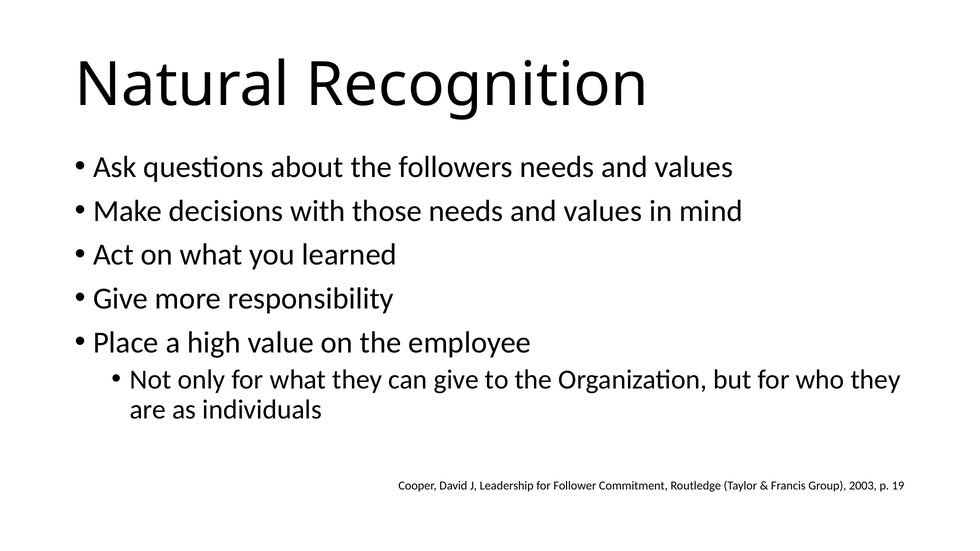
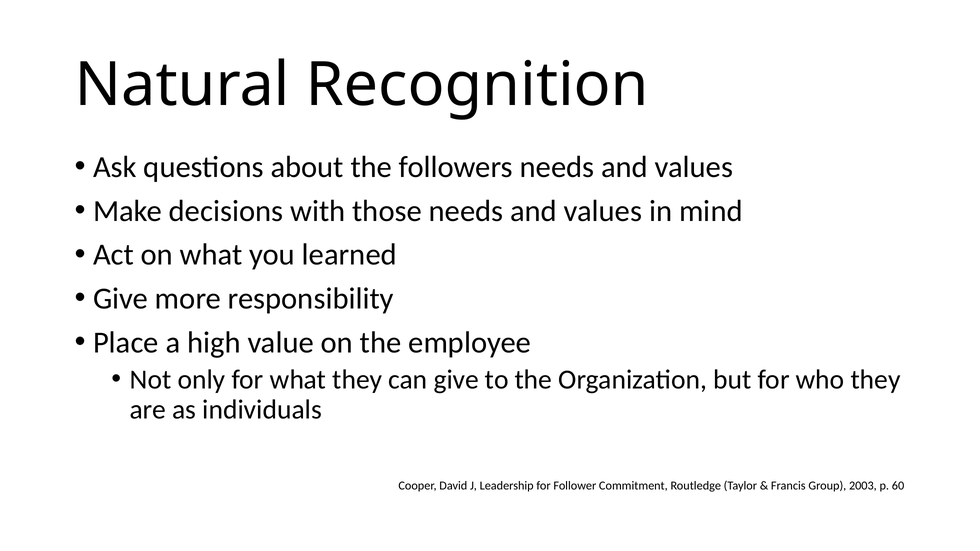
19: 19 -> 60
